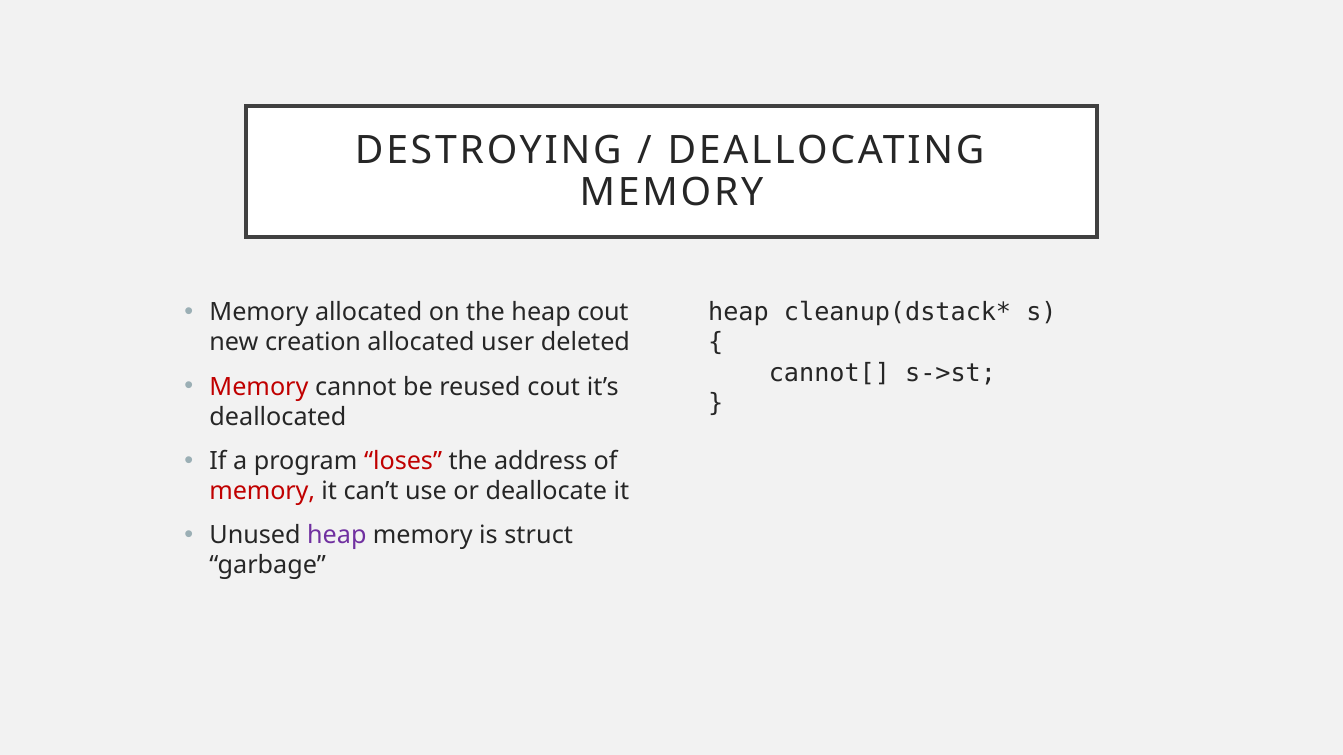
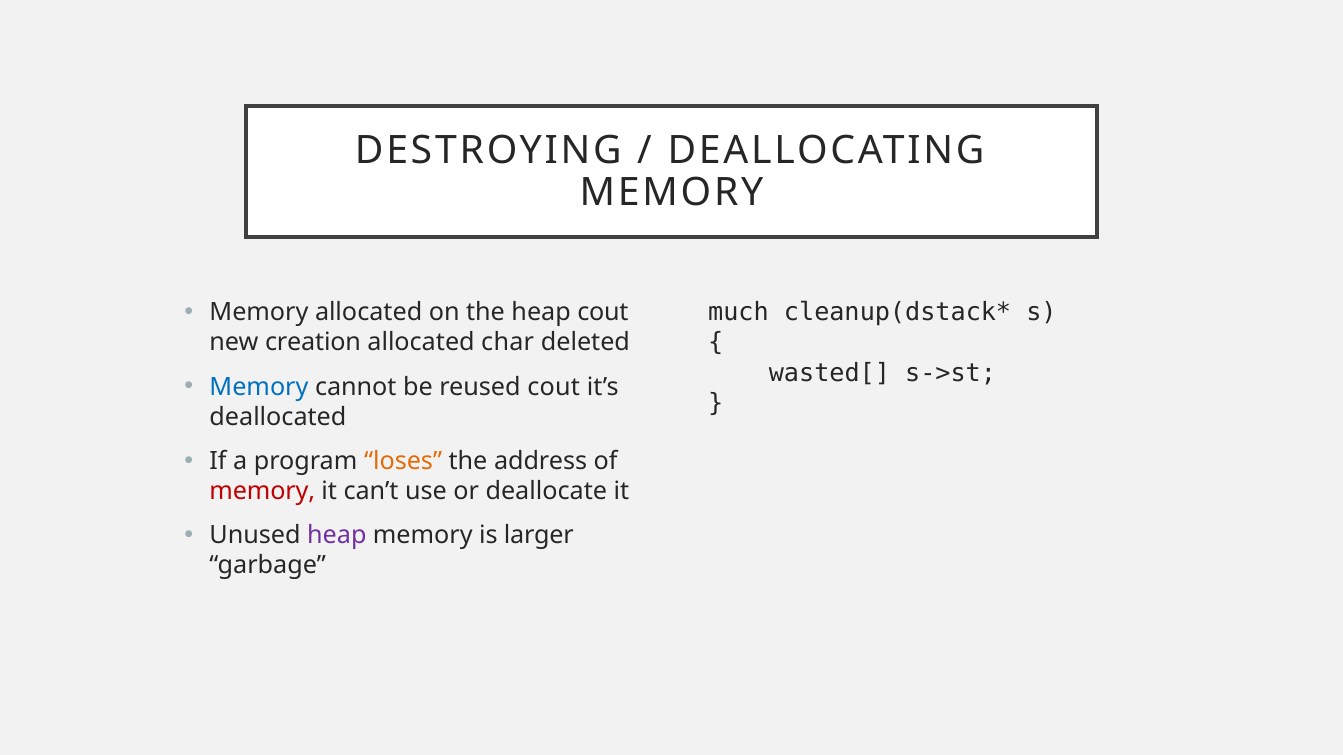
heap at (739, 313): heap -> much
user: user -> char
cannot[: cannot[ -> wasted[
Memory at (259, 387) colour: red -> blue
loses colour: red -> orange
struct: struct -> larger
